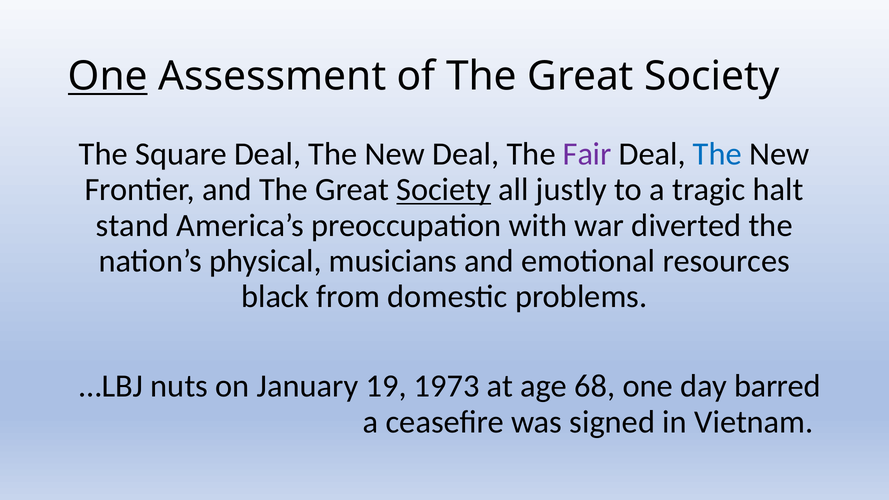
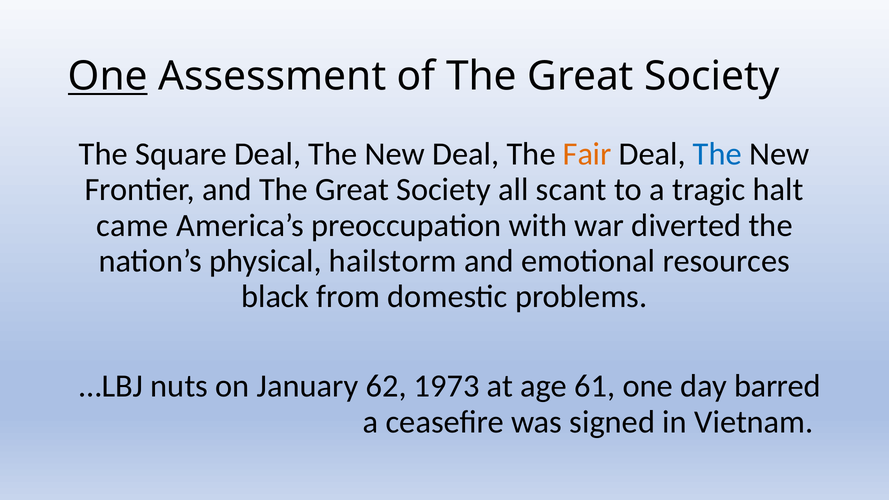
Fair colour: purple -> orange
Society at (444, 190) underline: present -> none
justly: justly -> scant
stand: stand -> came
musicians: musicians -> hailstorm
19: 19 -> 62
68: 68 -> 61
